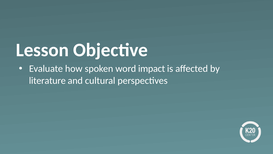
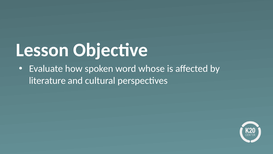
impact: impact -> whose
